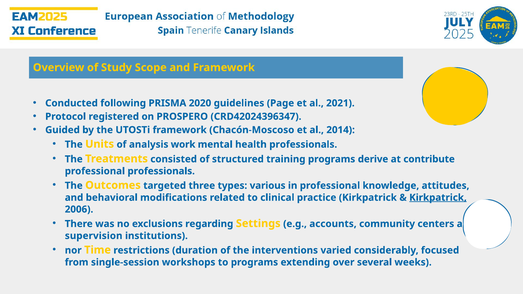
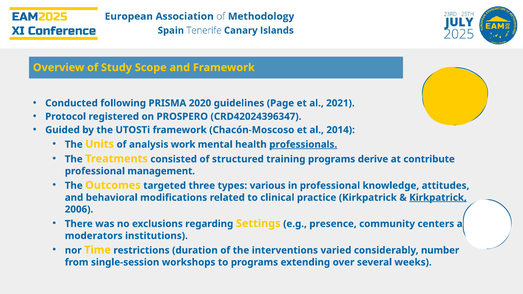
professionals at (303, 145) underline: none -> present
professional professionals: professionals -> management
accounts: accounts -> presence
supervision: supervision -> moderators
focused: focused -> number
